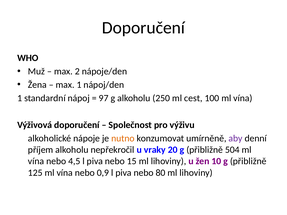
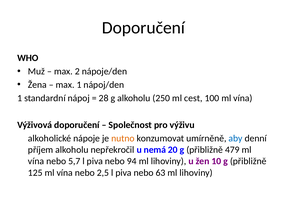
97: 97 -> 28
aby colour: purple -> blue
vraky: vraky -> nemá
504: 504 -> 479
4,5: 4,5 -> 5,7
15: 15 -> 94
0,9: 0,9 -> 2,5
80: 80 -> 63
